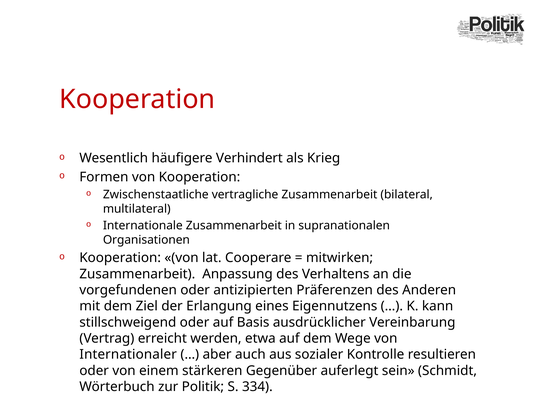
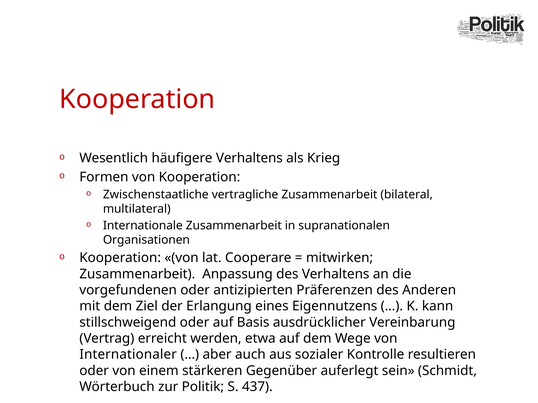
häufigere Verhindert: Verhindert -> Verhaltens
334: 334 -> 437
